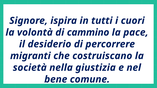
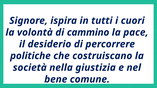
migranti: migranti -> politiche
